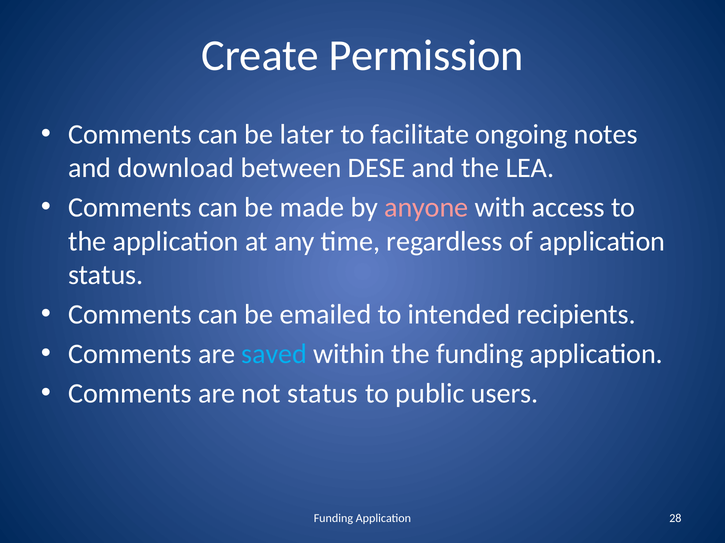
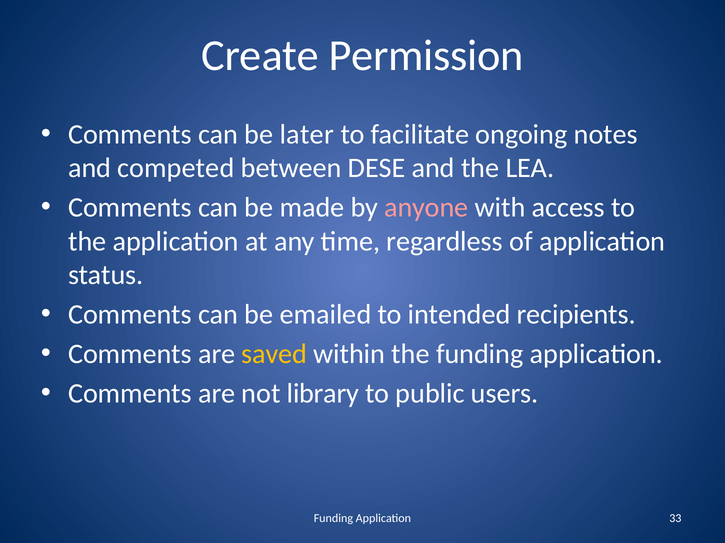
download: download -> competed
saved colour: light blue -> yellow
not status: status -> library
28: 28 -> 33
